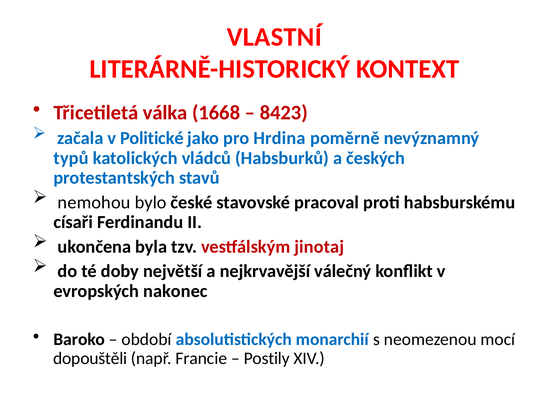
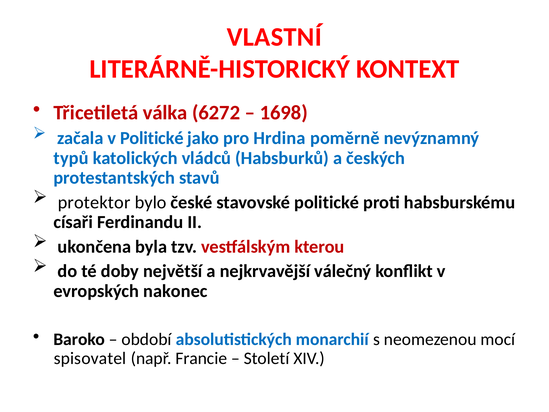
1668: 1668 -> 6272
8423: 8423 -> 1698
nemohou: nemohou -> protektor
stavovské pracoval: pracoval -> politické
jinotaj: jinotaj -> kterou
dopouštěli: dopouštěli -> spisovatel
Postily: Postily -> Století
